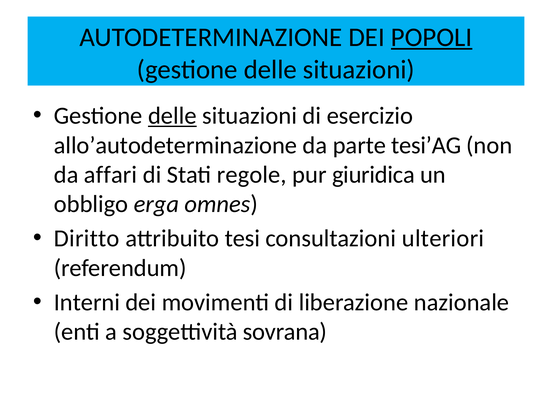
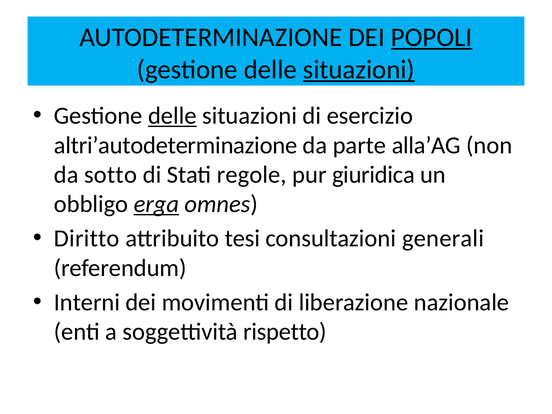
situazioni at (359, 70) underline: none -> present
allo’autodeterminazione: allo’autodeterminazione -> altri’autodeterminazione
tesi’AG: tesi’AG -> alla’AG
affari: affari -> sotto
erga underline: none -> present
ulteriori: ulteriori -> generali
sovrana: sovrana -> rispetto
